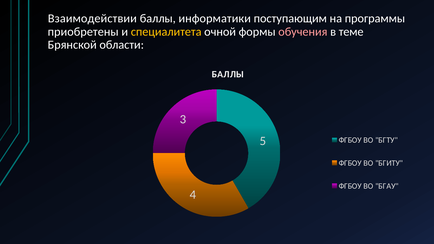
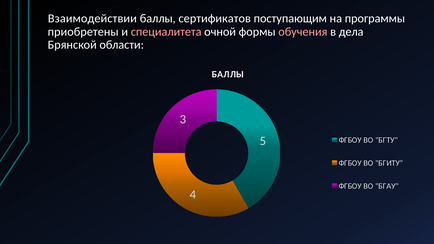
информатики: информатики -> сертификатов
специалитета colour: yellow -> pink
теме: теме -> дела
